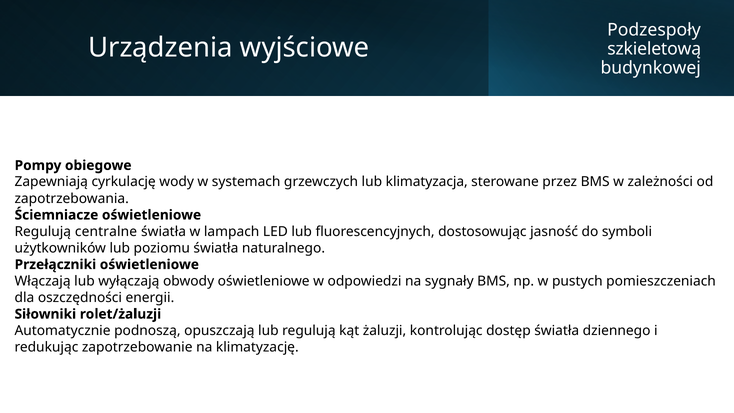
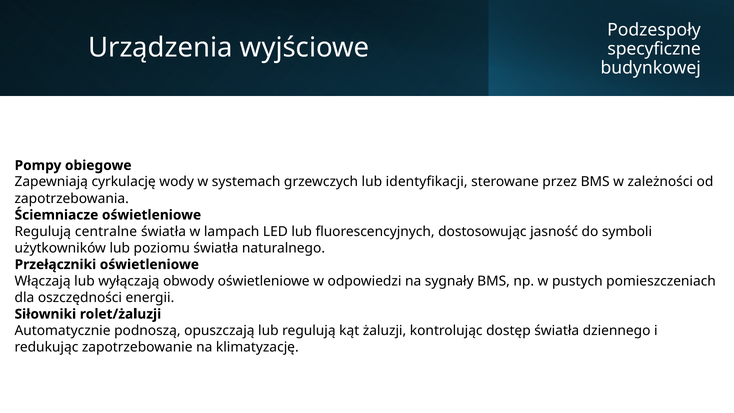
szkieletową: szkieletową -> specyficzne
klimatyzacja: klimatyzacja -> identyfikacji
